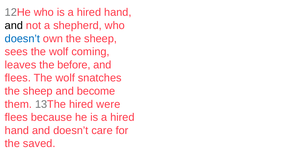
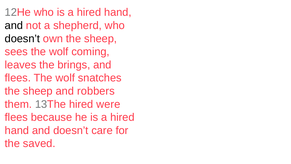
doesn’t at (22, 39) colour: blue -> black
before: before -> brings
become: become -> robbers
